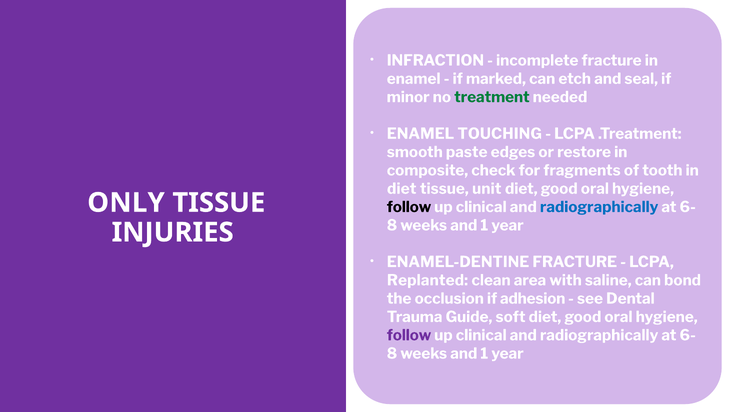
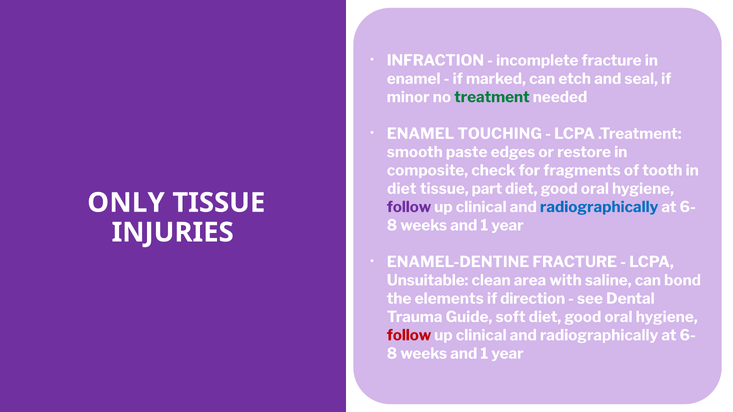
unit: unit -> part
follow at (409, 207) colour: black -> purple
Replanted: Replanted -> Unsuitable
occlusion: occlusion -> elements
adhesion: adhesion -> direction
follow at (409, 336) colour: purple -> red
